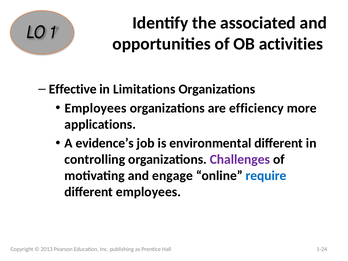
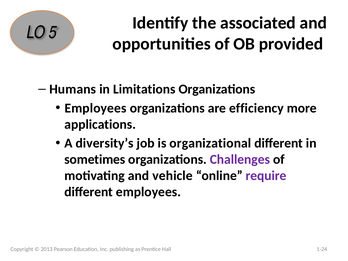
1: 1 -> 5
activities: activities -> provided
Effective: Effective -> Humans
evidence’s: evidence’s -> diversity’s
environmental: environmental -> organizational
controlling: controlling -> sometimes
engage: engage -> vehicle
require colour: blue -> purple
